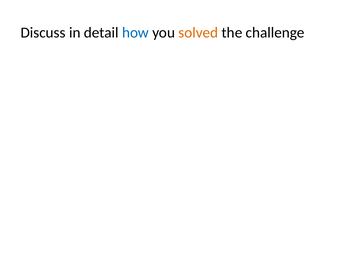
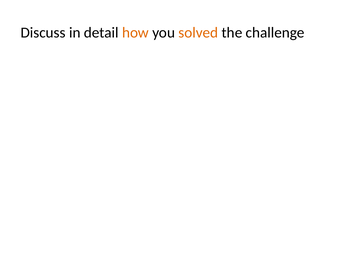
how colour: blue -> orange
